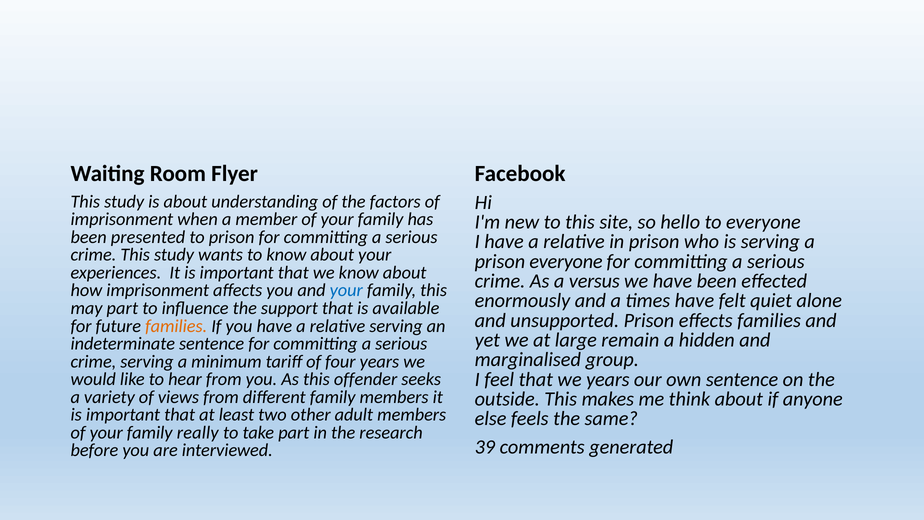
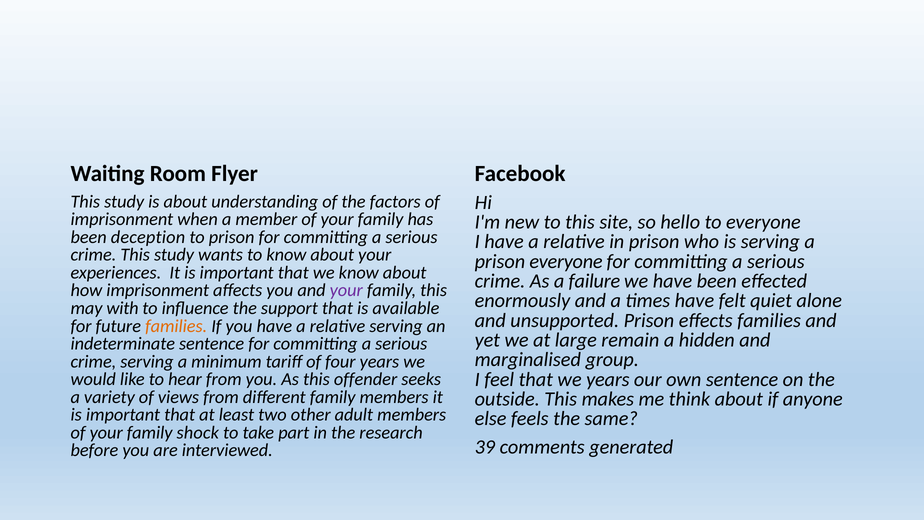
presented: presented -> deception
versus: versus -> failure
your at (346, 290) colour: blue -> purple
may part: part -> with
really: really -> shock
